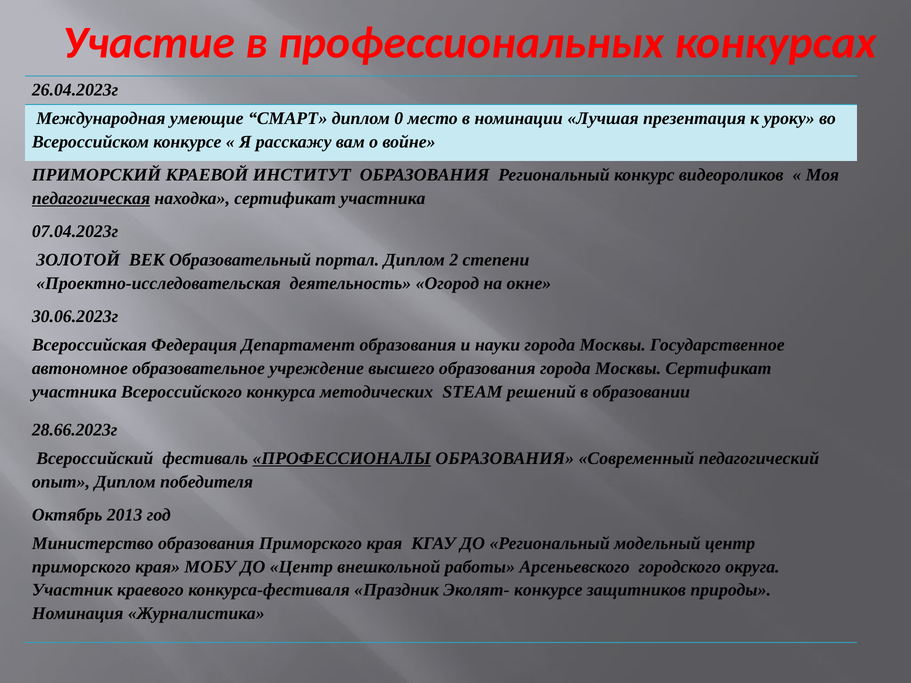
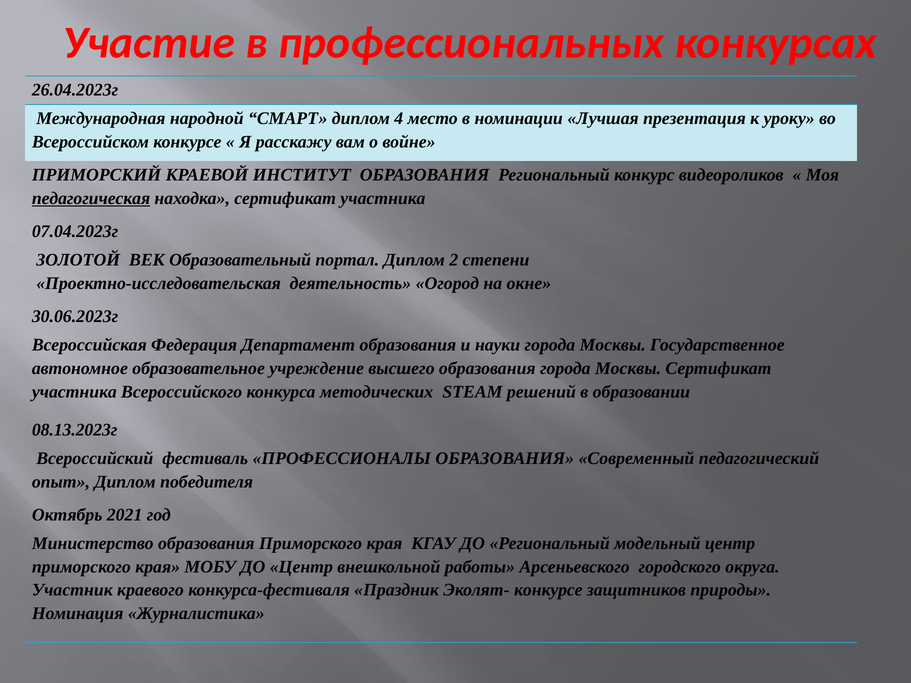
умеющие: умеющие -> народной
0: 0 -> 4
28.66.2023г: 28.66.2023г -> 08.13.2023г
ПРОФЕССИОНАЛЫ underline: present -> none
2013: 2013 -> 2021
